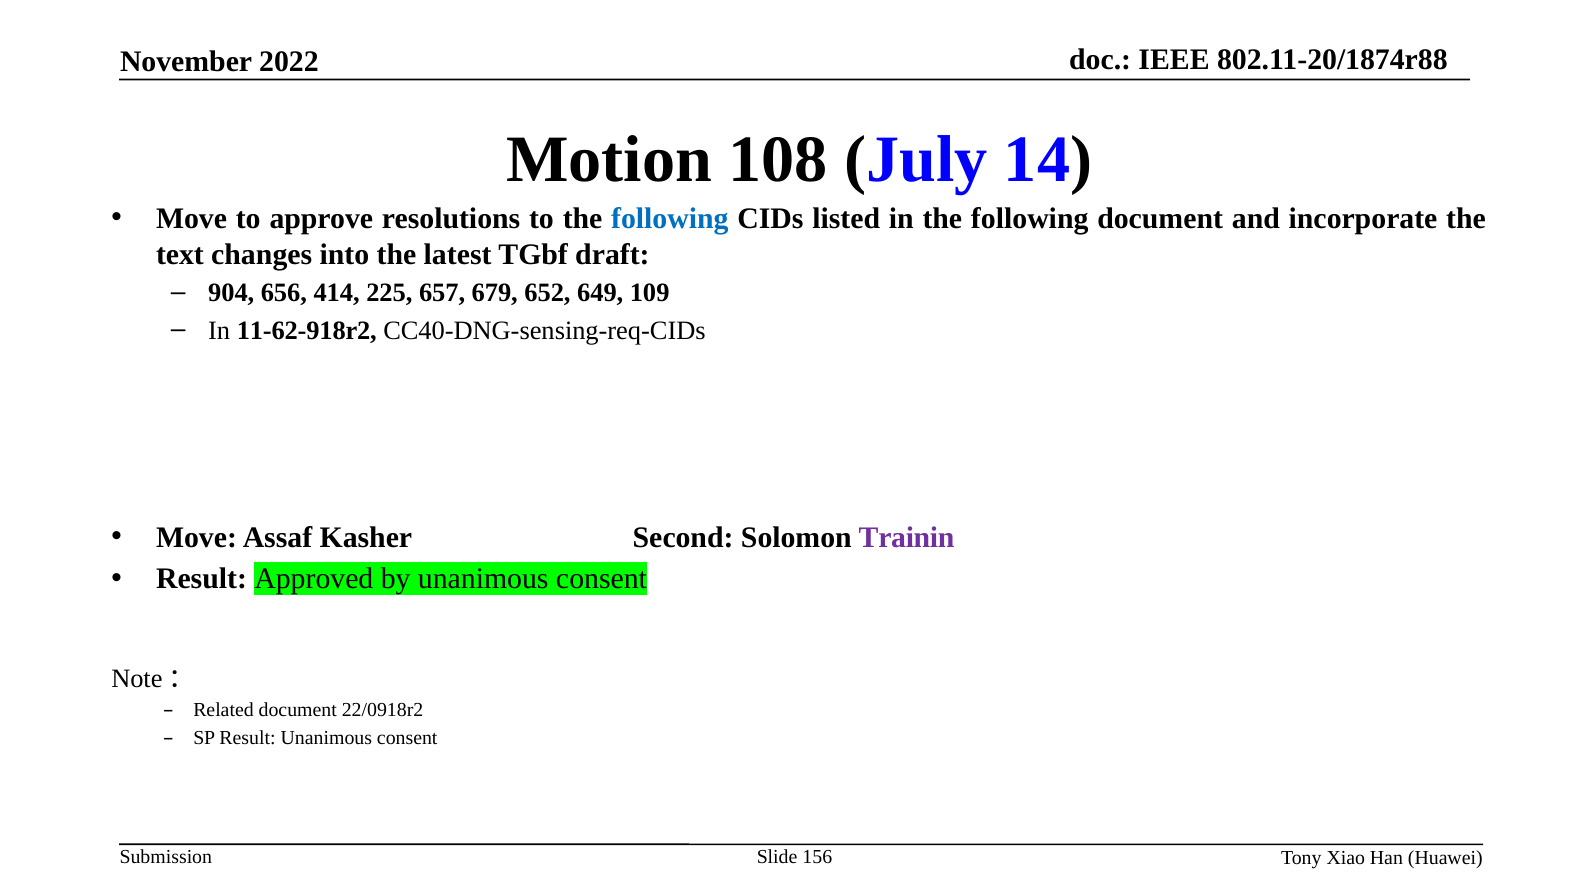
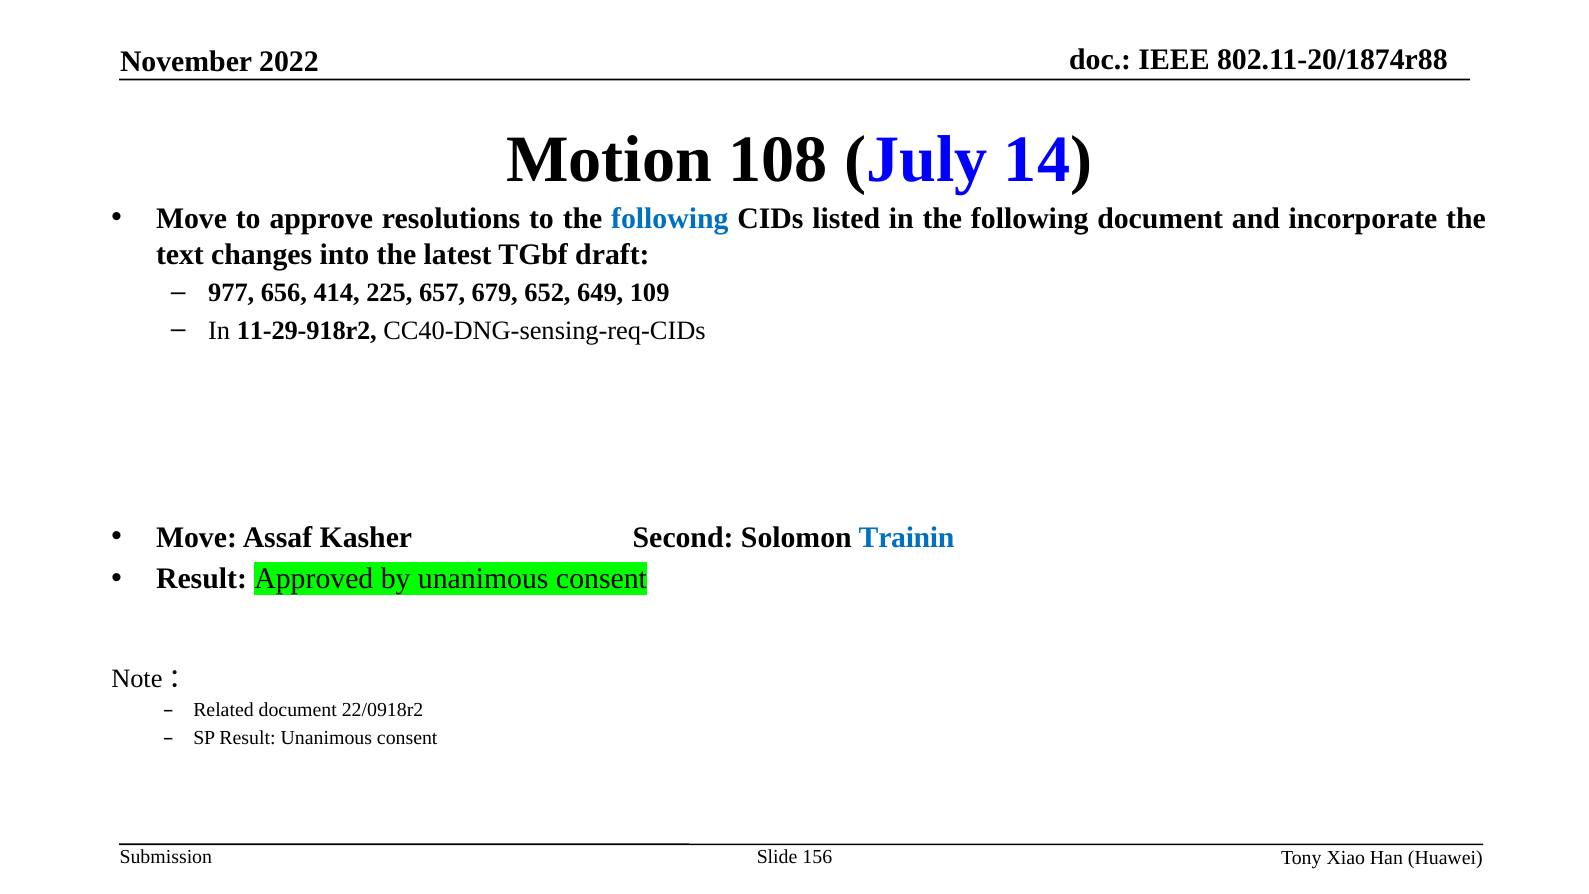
904: 904 -> 977
11-62-918r2: 11-62-918r2 -> 11-29-918r2
Trainin colour: purple -> blue
